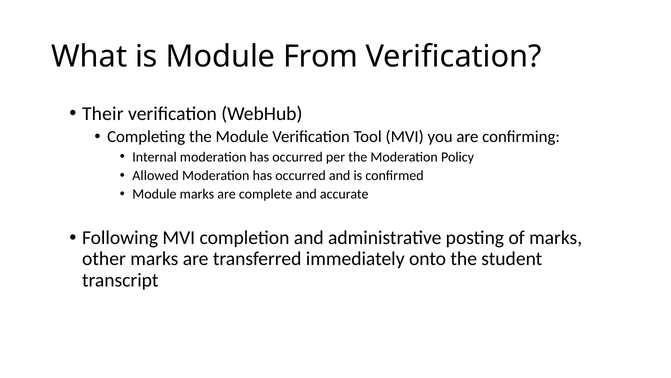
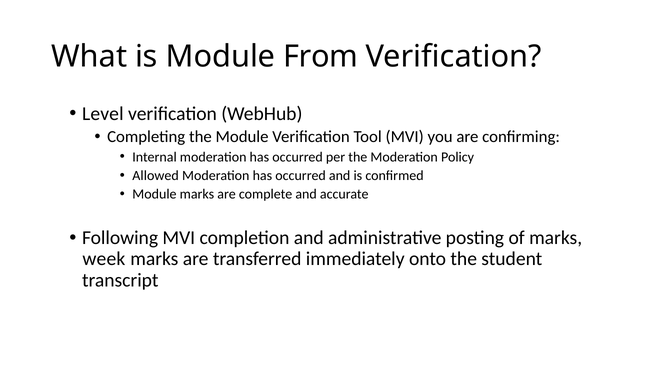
Their: Their -> Level
other: other -> week
